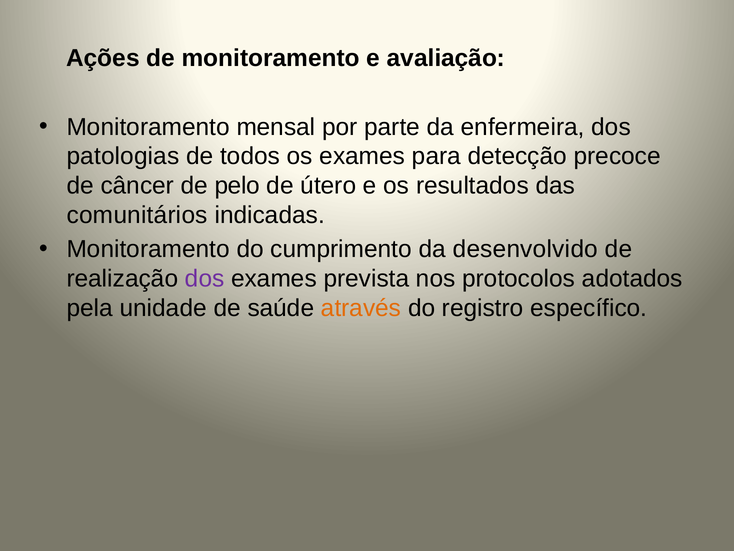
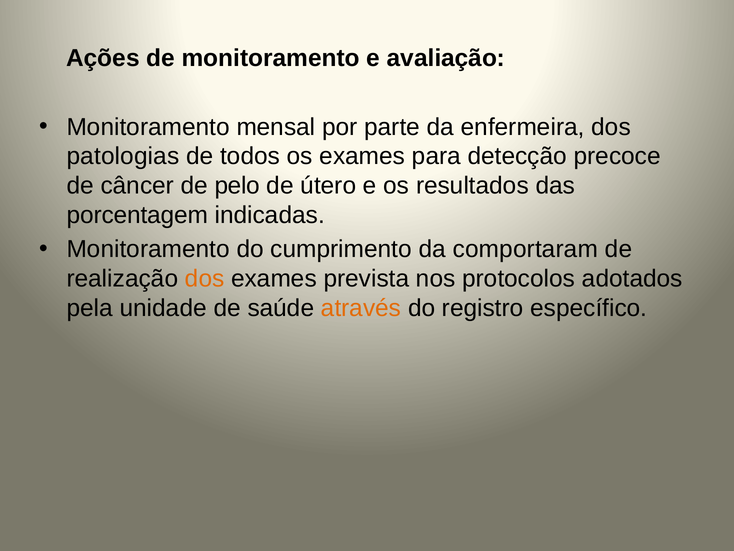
comunitários: comunitários -> porcentagem
desenvolvido: desenvolvido -> comportaram
dos at (205, 279) colour: purple -> orange
